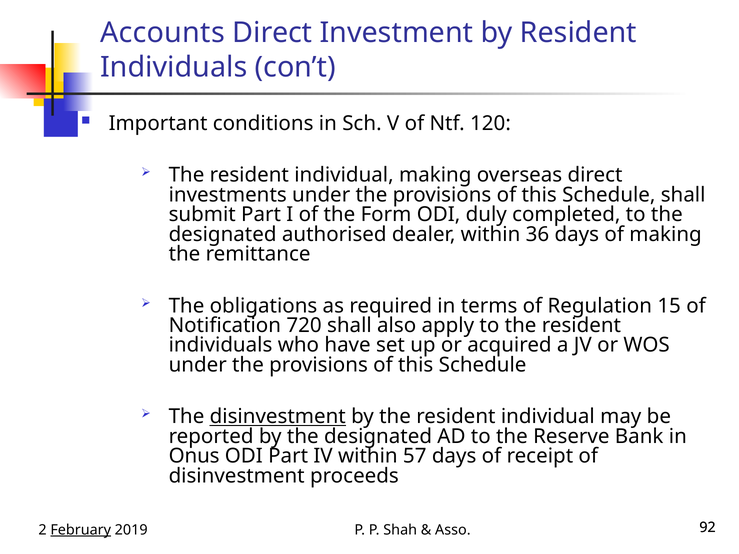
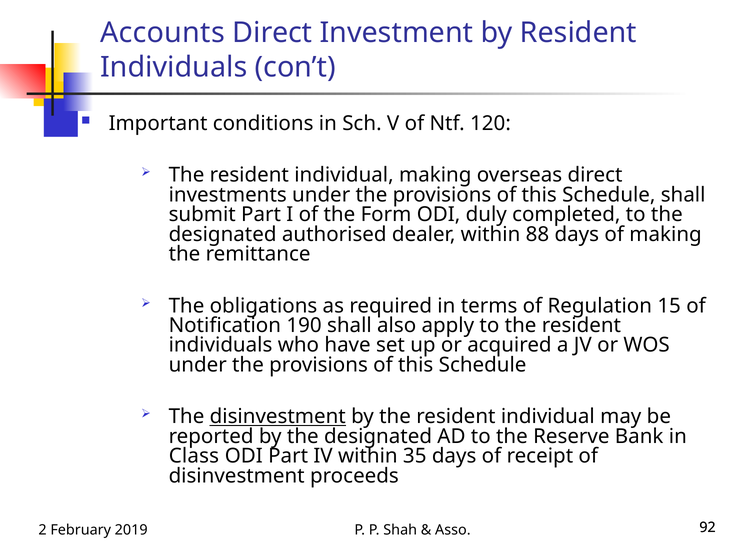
36: 36 -> 88
720: 720 -> 190
Onus: Onus -> Class
57: 57 -> 35
February underline: present -> none
